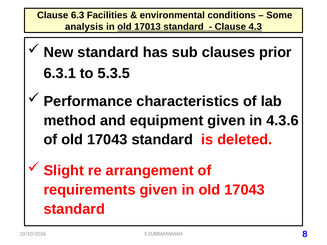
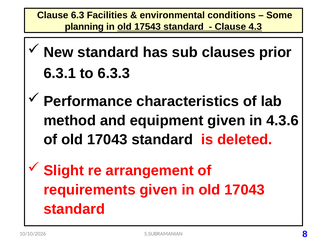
analysis: analysis -> planning
17013: 17013 -> 17543
5.3.5: 5.3.5 -> 6.3.3
